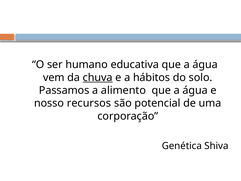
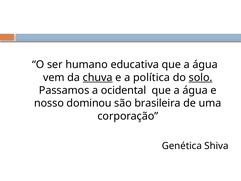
hábitos: hábitos -> política
solo underline: none -> present
alimento: alimento -> ocidental
recursos: recursos -> dominou
potencial: potencial -> brasileira
